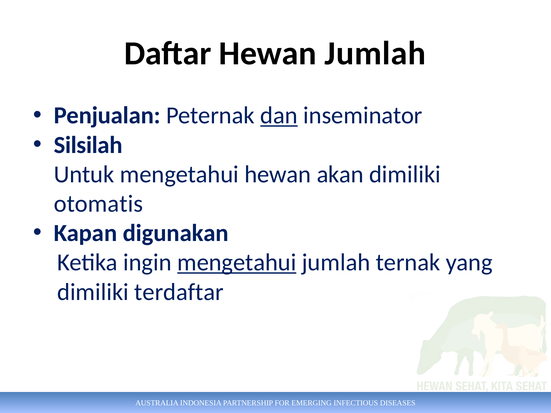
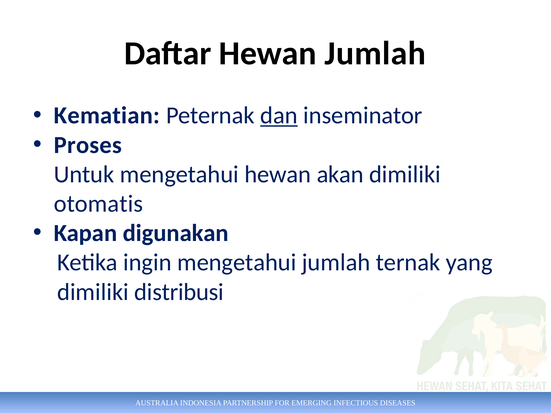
Penjualan: Penjualan -> Kematian
Silsilah: Silsilah -> Proses
mengetahui at (237, 263) underline: present -> none
terdaftar: terdaftar -> distribusi
